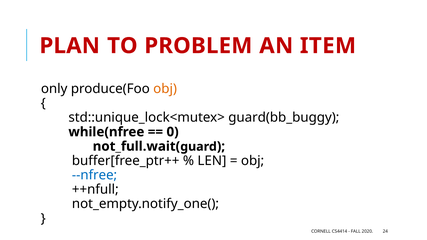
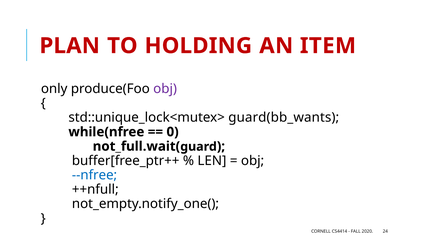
PROBLEM: PROBLEM -> HOLDING
obj at (165, 89) colour: orange -> purple
guard(bb_buggy: guard(bb_buggy -> guard(bb_wants
